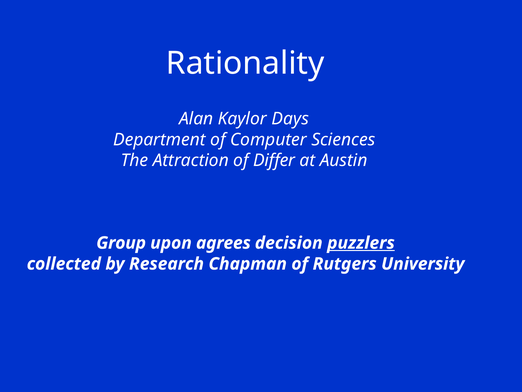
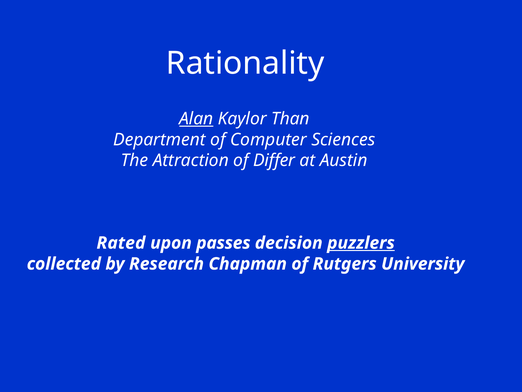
Alan underline: none -> present
Days: Days -> Than
Group: Group -> Rated
agrees: agrees -> passes
